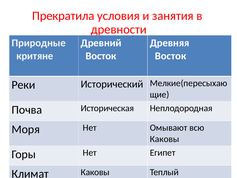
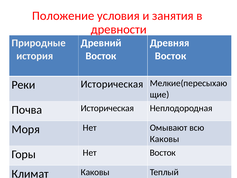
Прекратила: Прекратила -> Положение
критяне: критяне -> история
Реки Исторический: Исторический -> Историческая
Нет Египет: Египет -> Восток
